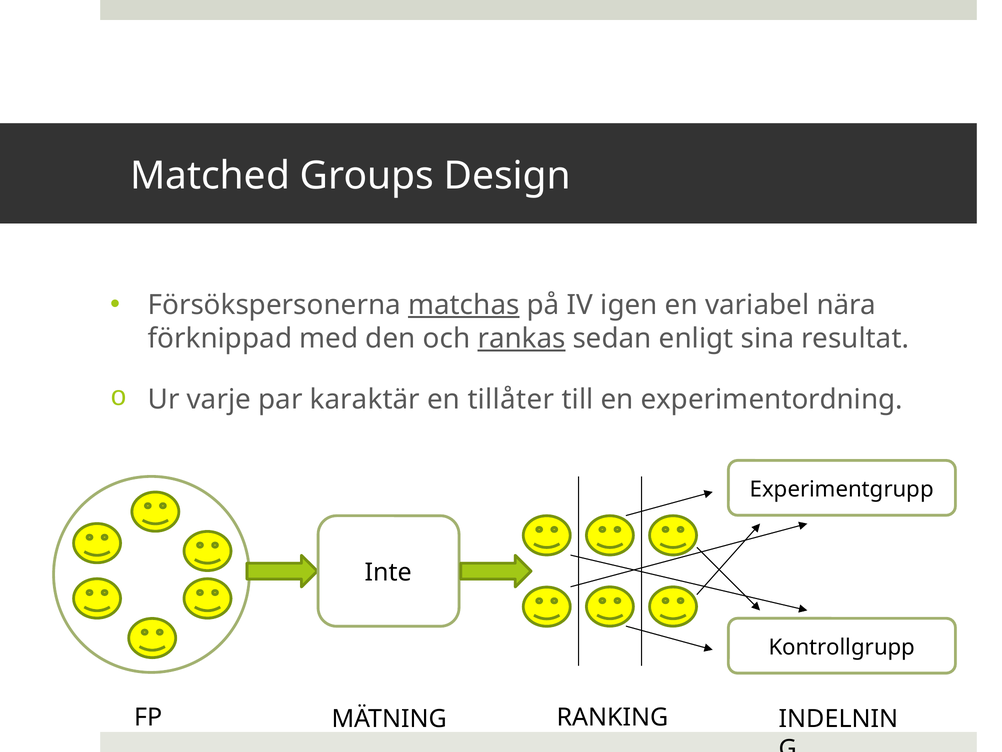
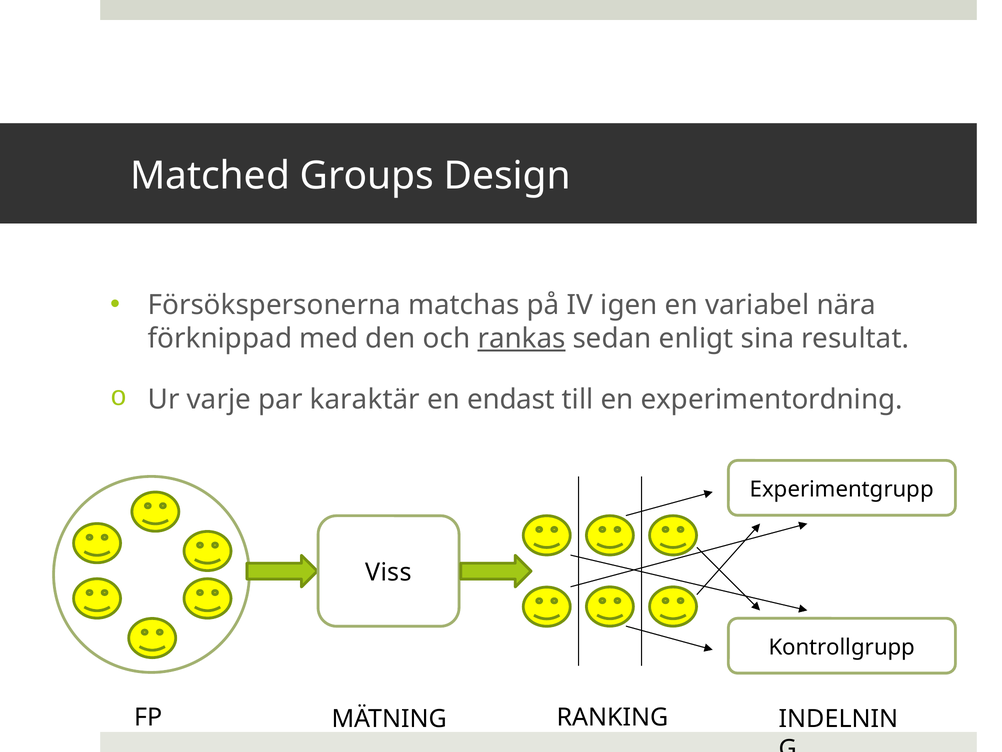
matchas underline: present -> none
tillåter: tillåter -> endast
Inte: Inte -> Viss
